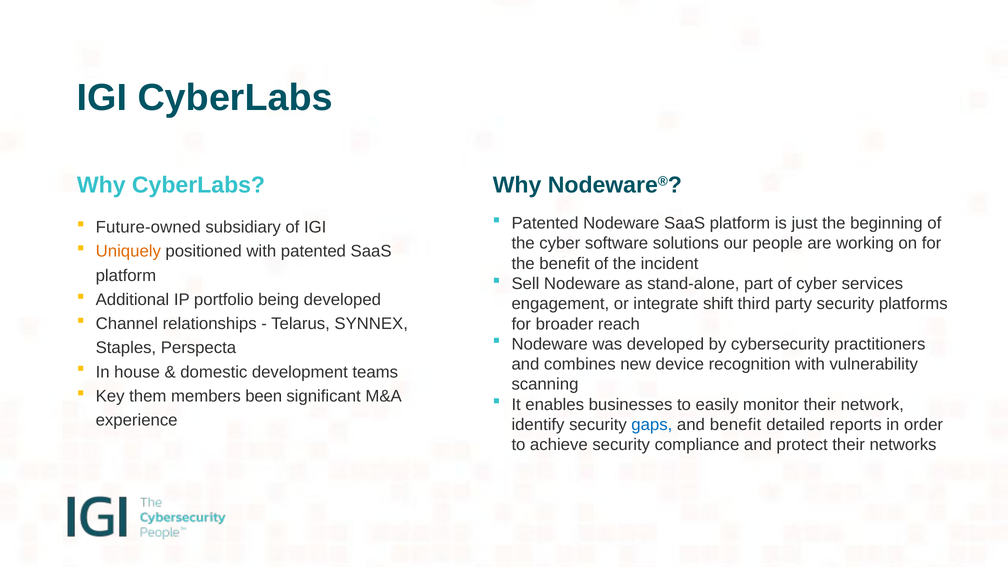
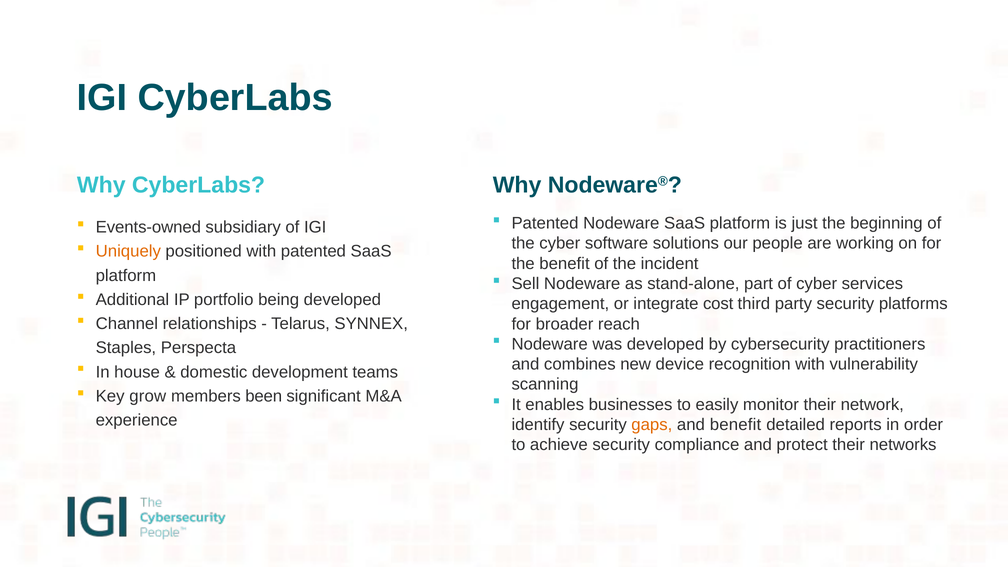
Future-owned: Future-owned -> Events-owned
shift: shift -> cost
them: them -> grow
gaps colour: blue -> orange
